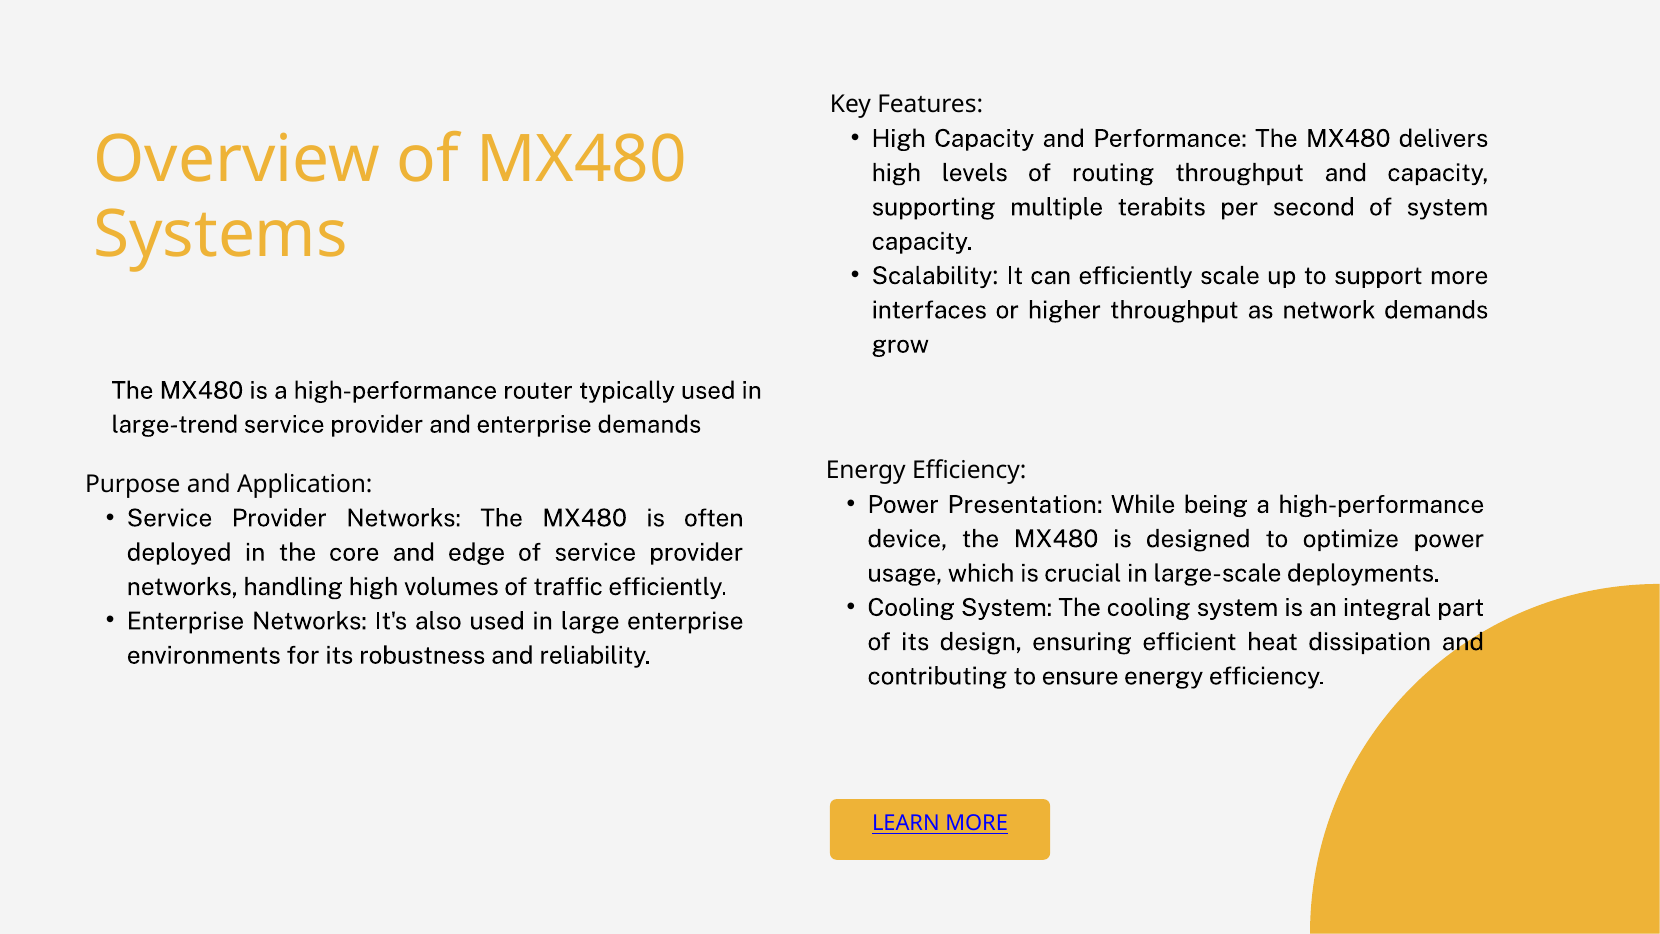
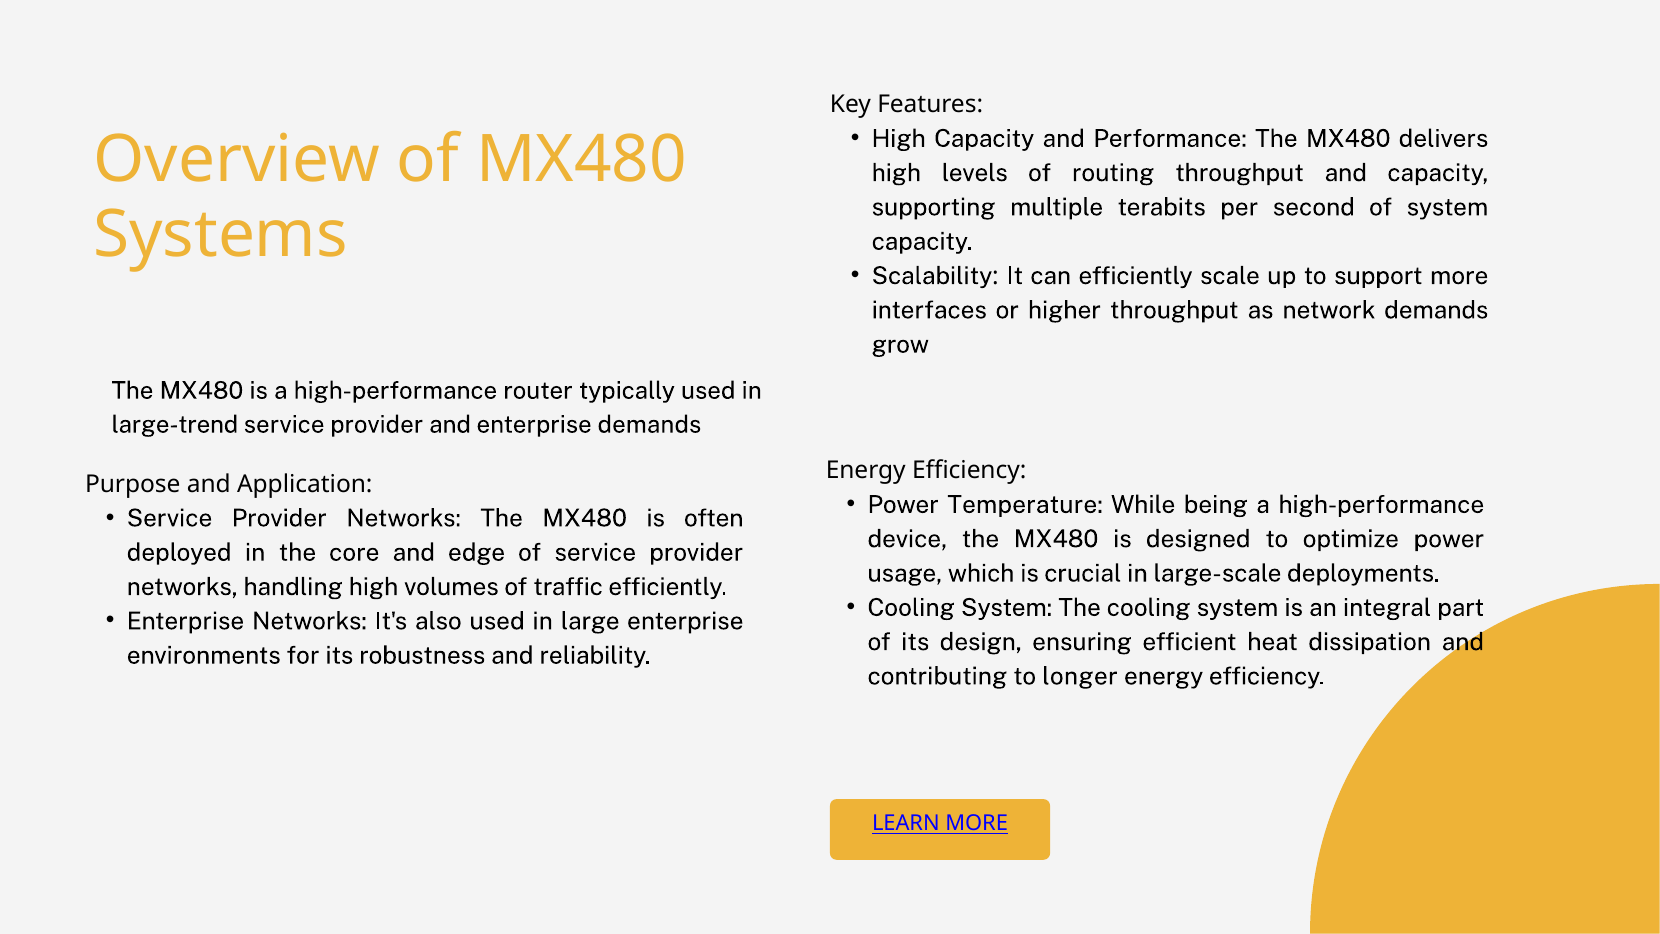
Presentation: Presentation -> Temperature
ensure: ensure -> longer
